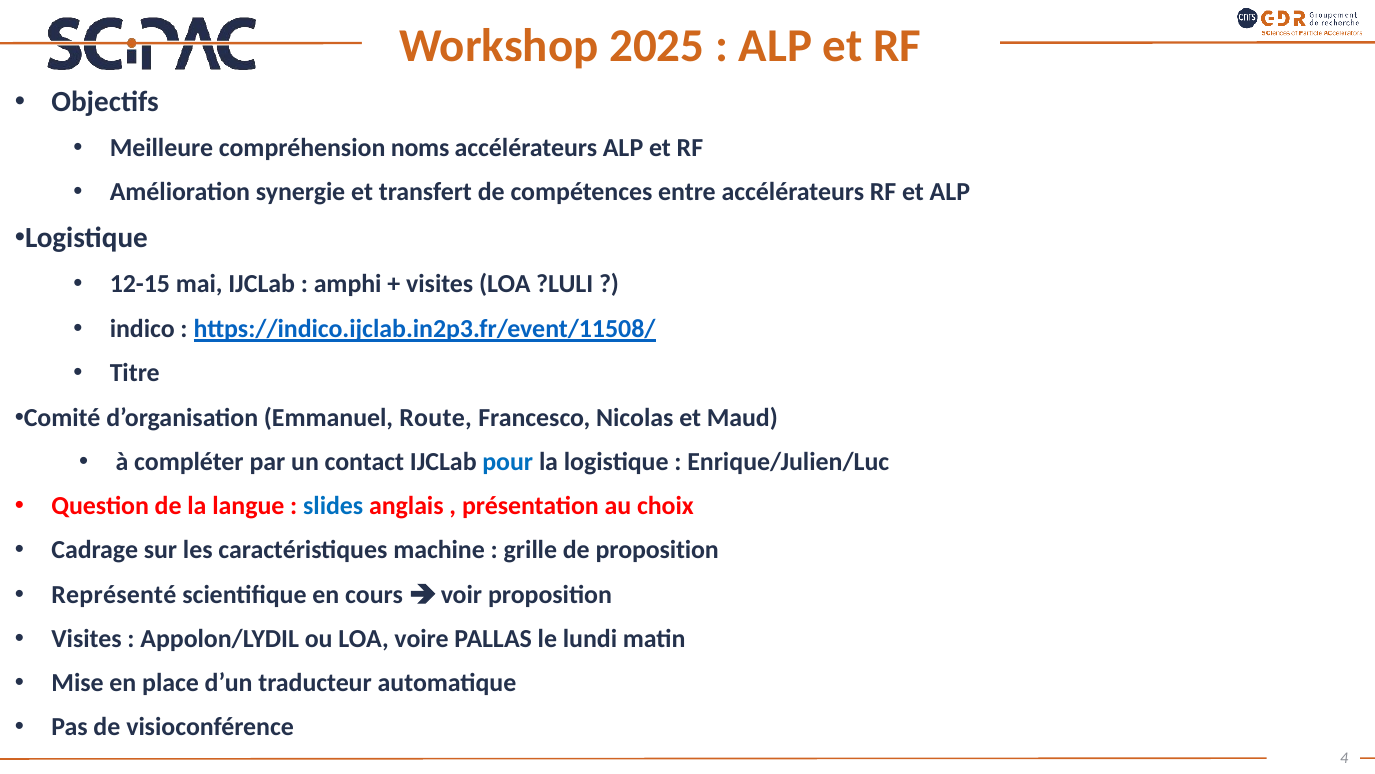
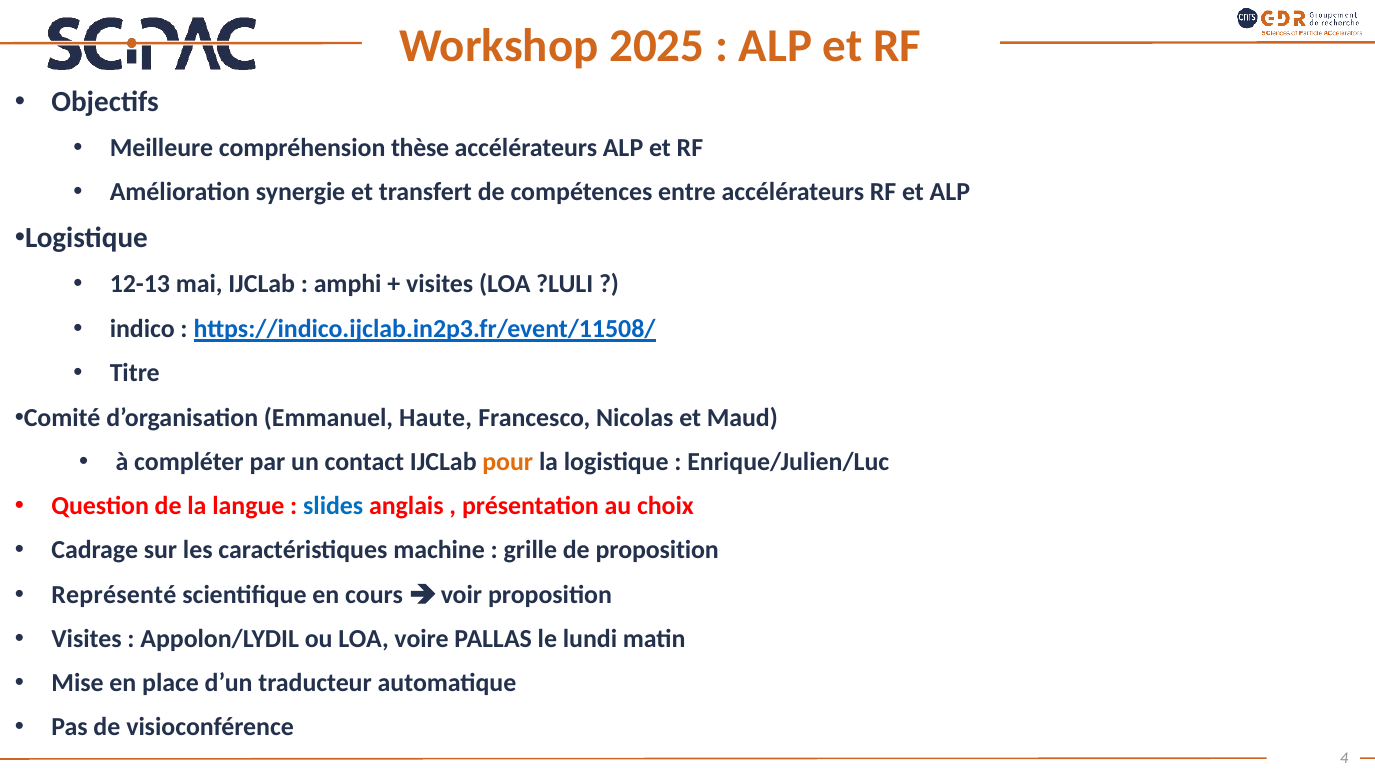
noms: noms -> thèse
12-15: 12-15 -> 12-13
Route: Route -> Haute
pour colour: blue -> orange
